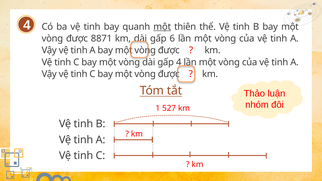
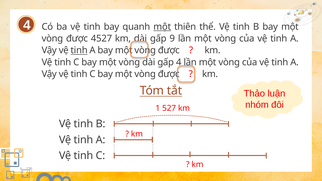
8871: 8871 -> 4527
6: 6 -> 9
tinh at (79, 50) underline: none -> present
